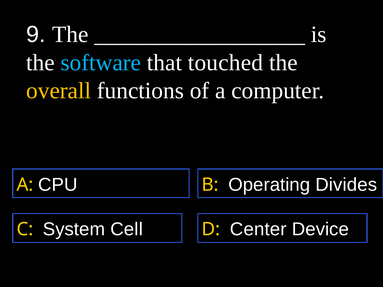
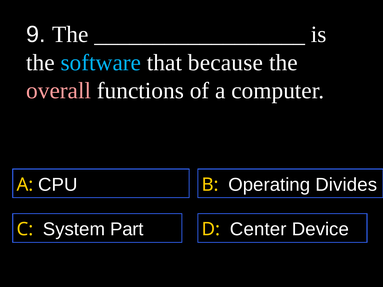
touched: touched -> because
overall colour: yellow -> pink
Cell: Cell -> Part
